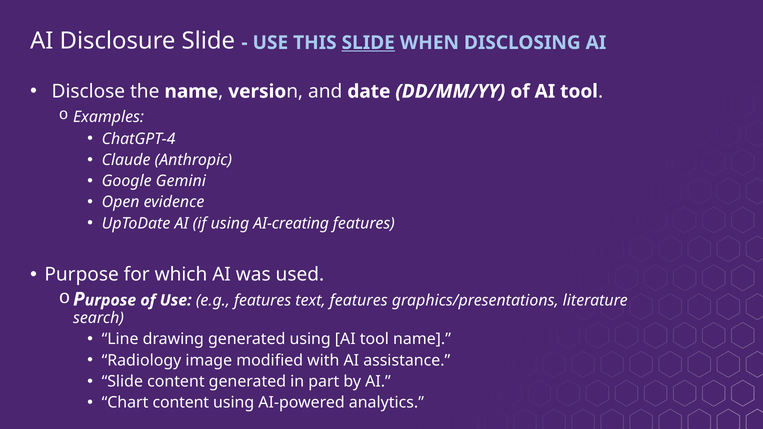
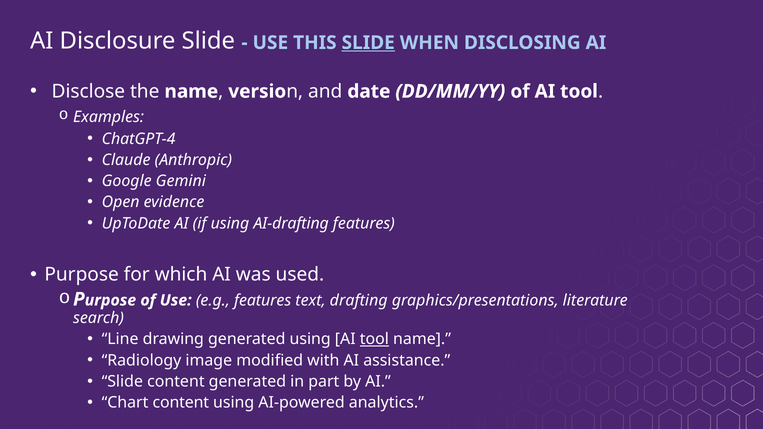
AI-creating: AI-creating -> AI-drafting
text features: features -> drafting
tool at (374, 339) underline: none -> present
